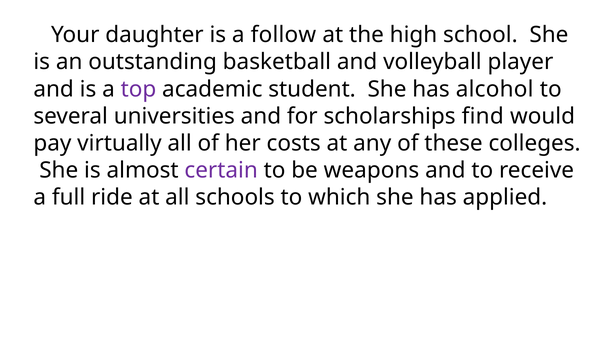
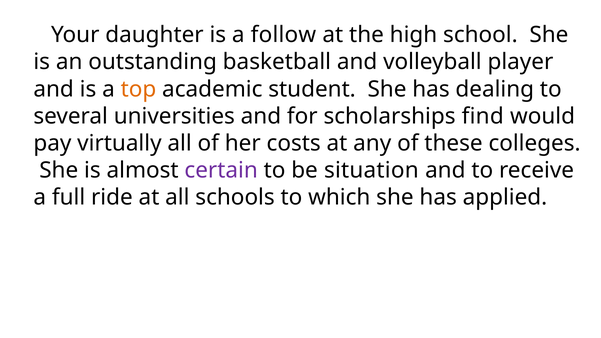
top colour: purple -> orange
alcohol: alcohol -> dealing
weapons: weapons -> situation
